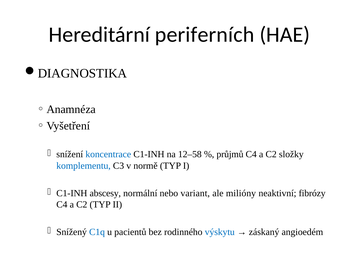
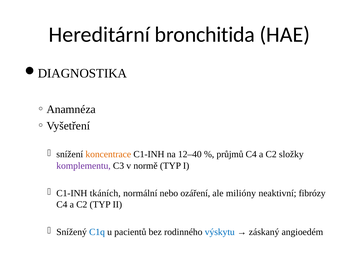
periferních: periferních -> bronchitida
koncentrace colour: blue -> orange
12–58: 12–58 -> 12–40
komplementu colour: blue -> purple
abscesy: abscesy -> tkáních
variant: variant -> ozáření
